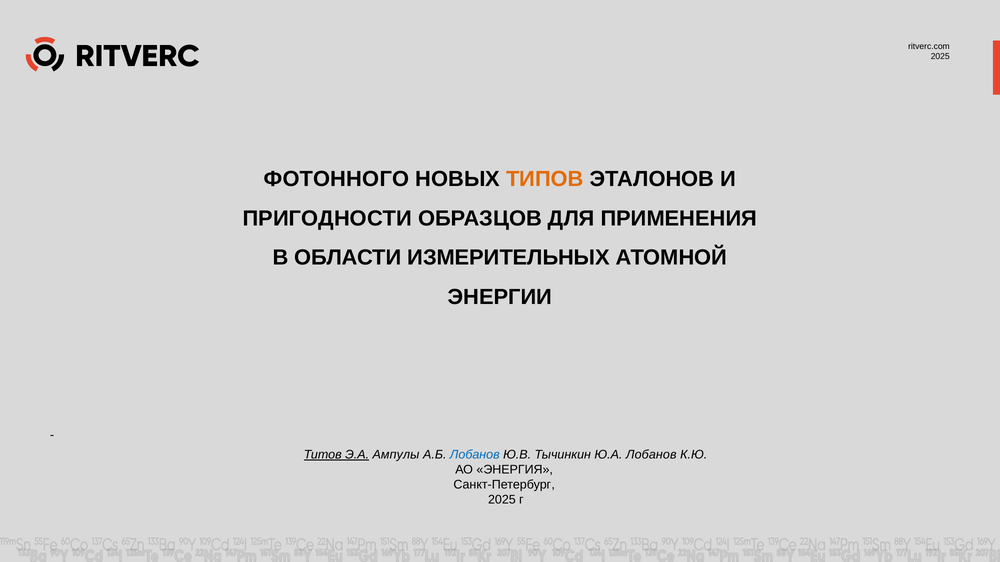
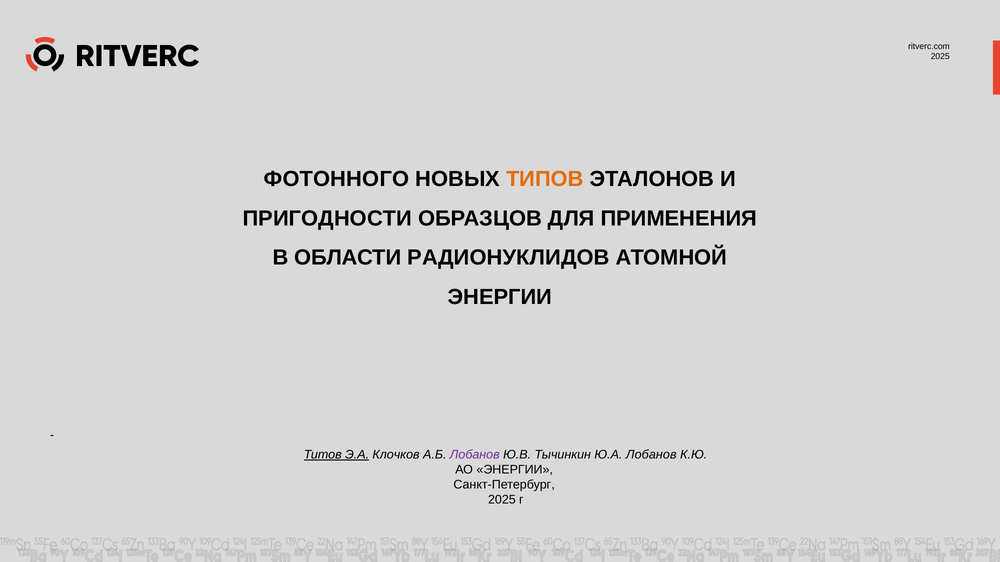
ИЗМЕРИТЕЛЬНЫХ: ИЗМЕРИТЕЛЬНЫХ -> РАДИОНУКЛИДОВ
Ампулы: Ампулы -> Клочков
Лобанов at (475, 455) colour: blue -> purple
АО ЭНЕРГИЯ: ЭНЕРГИЯ -> ЭНЕРГИИ
